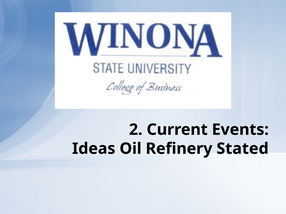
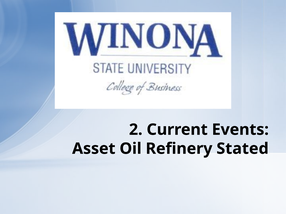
Ideas: Ideas -> Asset
